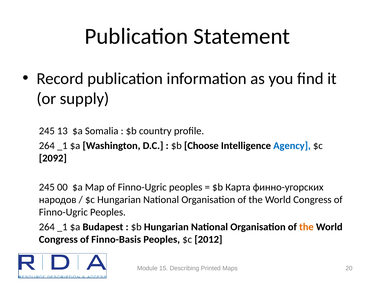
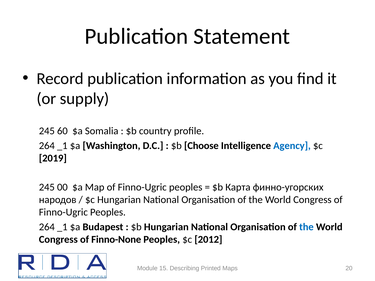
13: 13 -> 60
2092: 2092 -> 2019
the at (306, 227) colour: orange -> blue
Finno-Basis: Finno-Basis -> Finno-None
